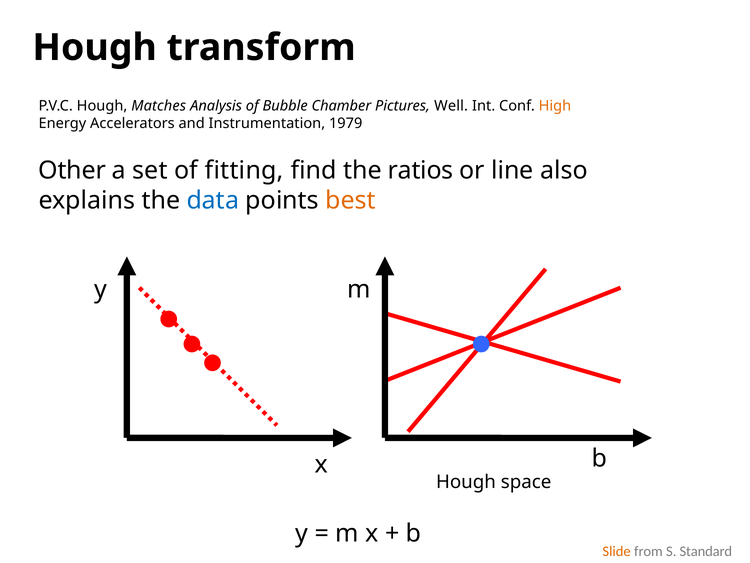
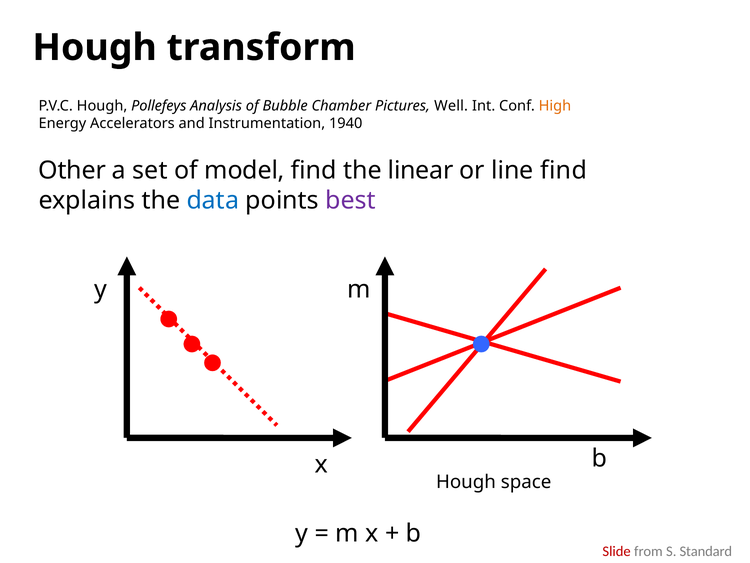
Matches: Matches -> Pollefeys
1979: 1979 -> 1940
fitting: fitting -> model
ratios: ratios -> linear
line also: also -> find
best colour: orange -> purple
Slide colour: orange -> red
